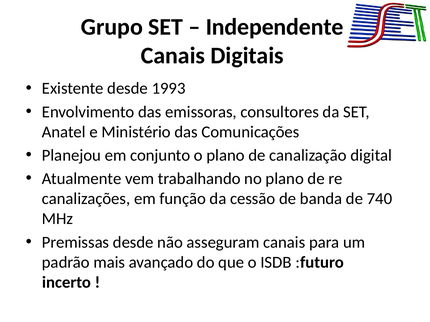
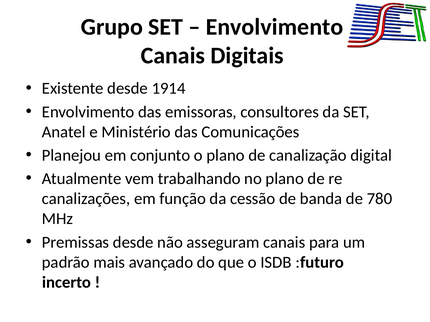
Independente at (275, 27): Independente -> Envolvimento
1993: 1993 -> 1914
740: 740 -> 780
